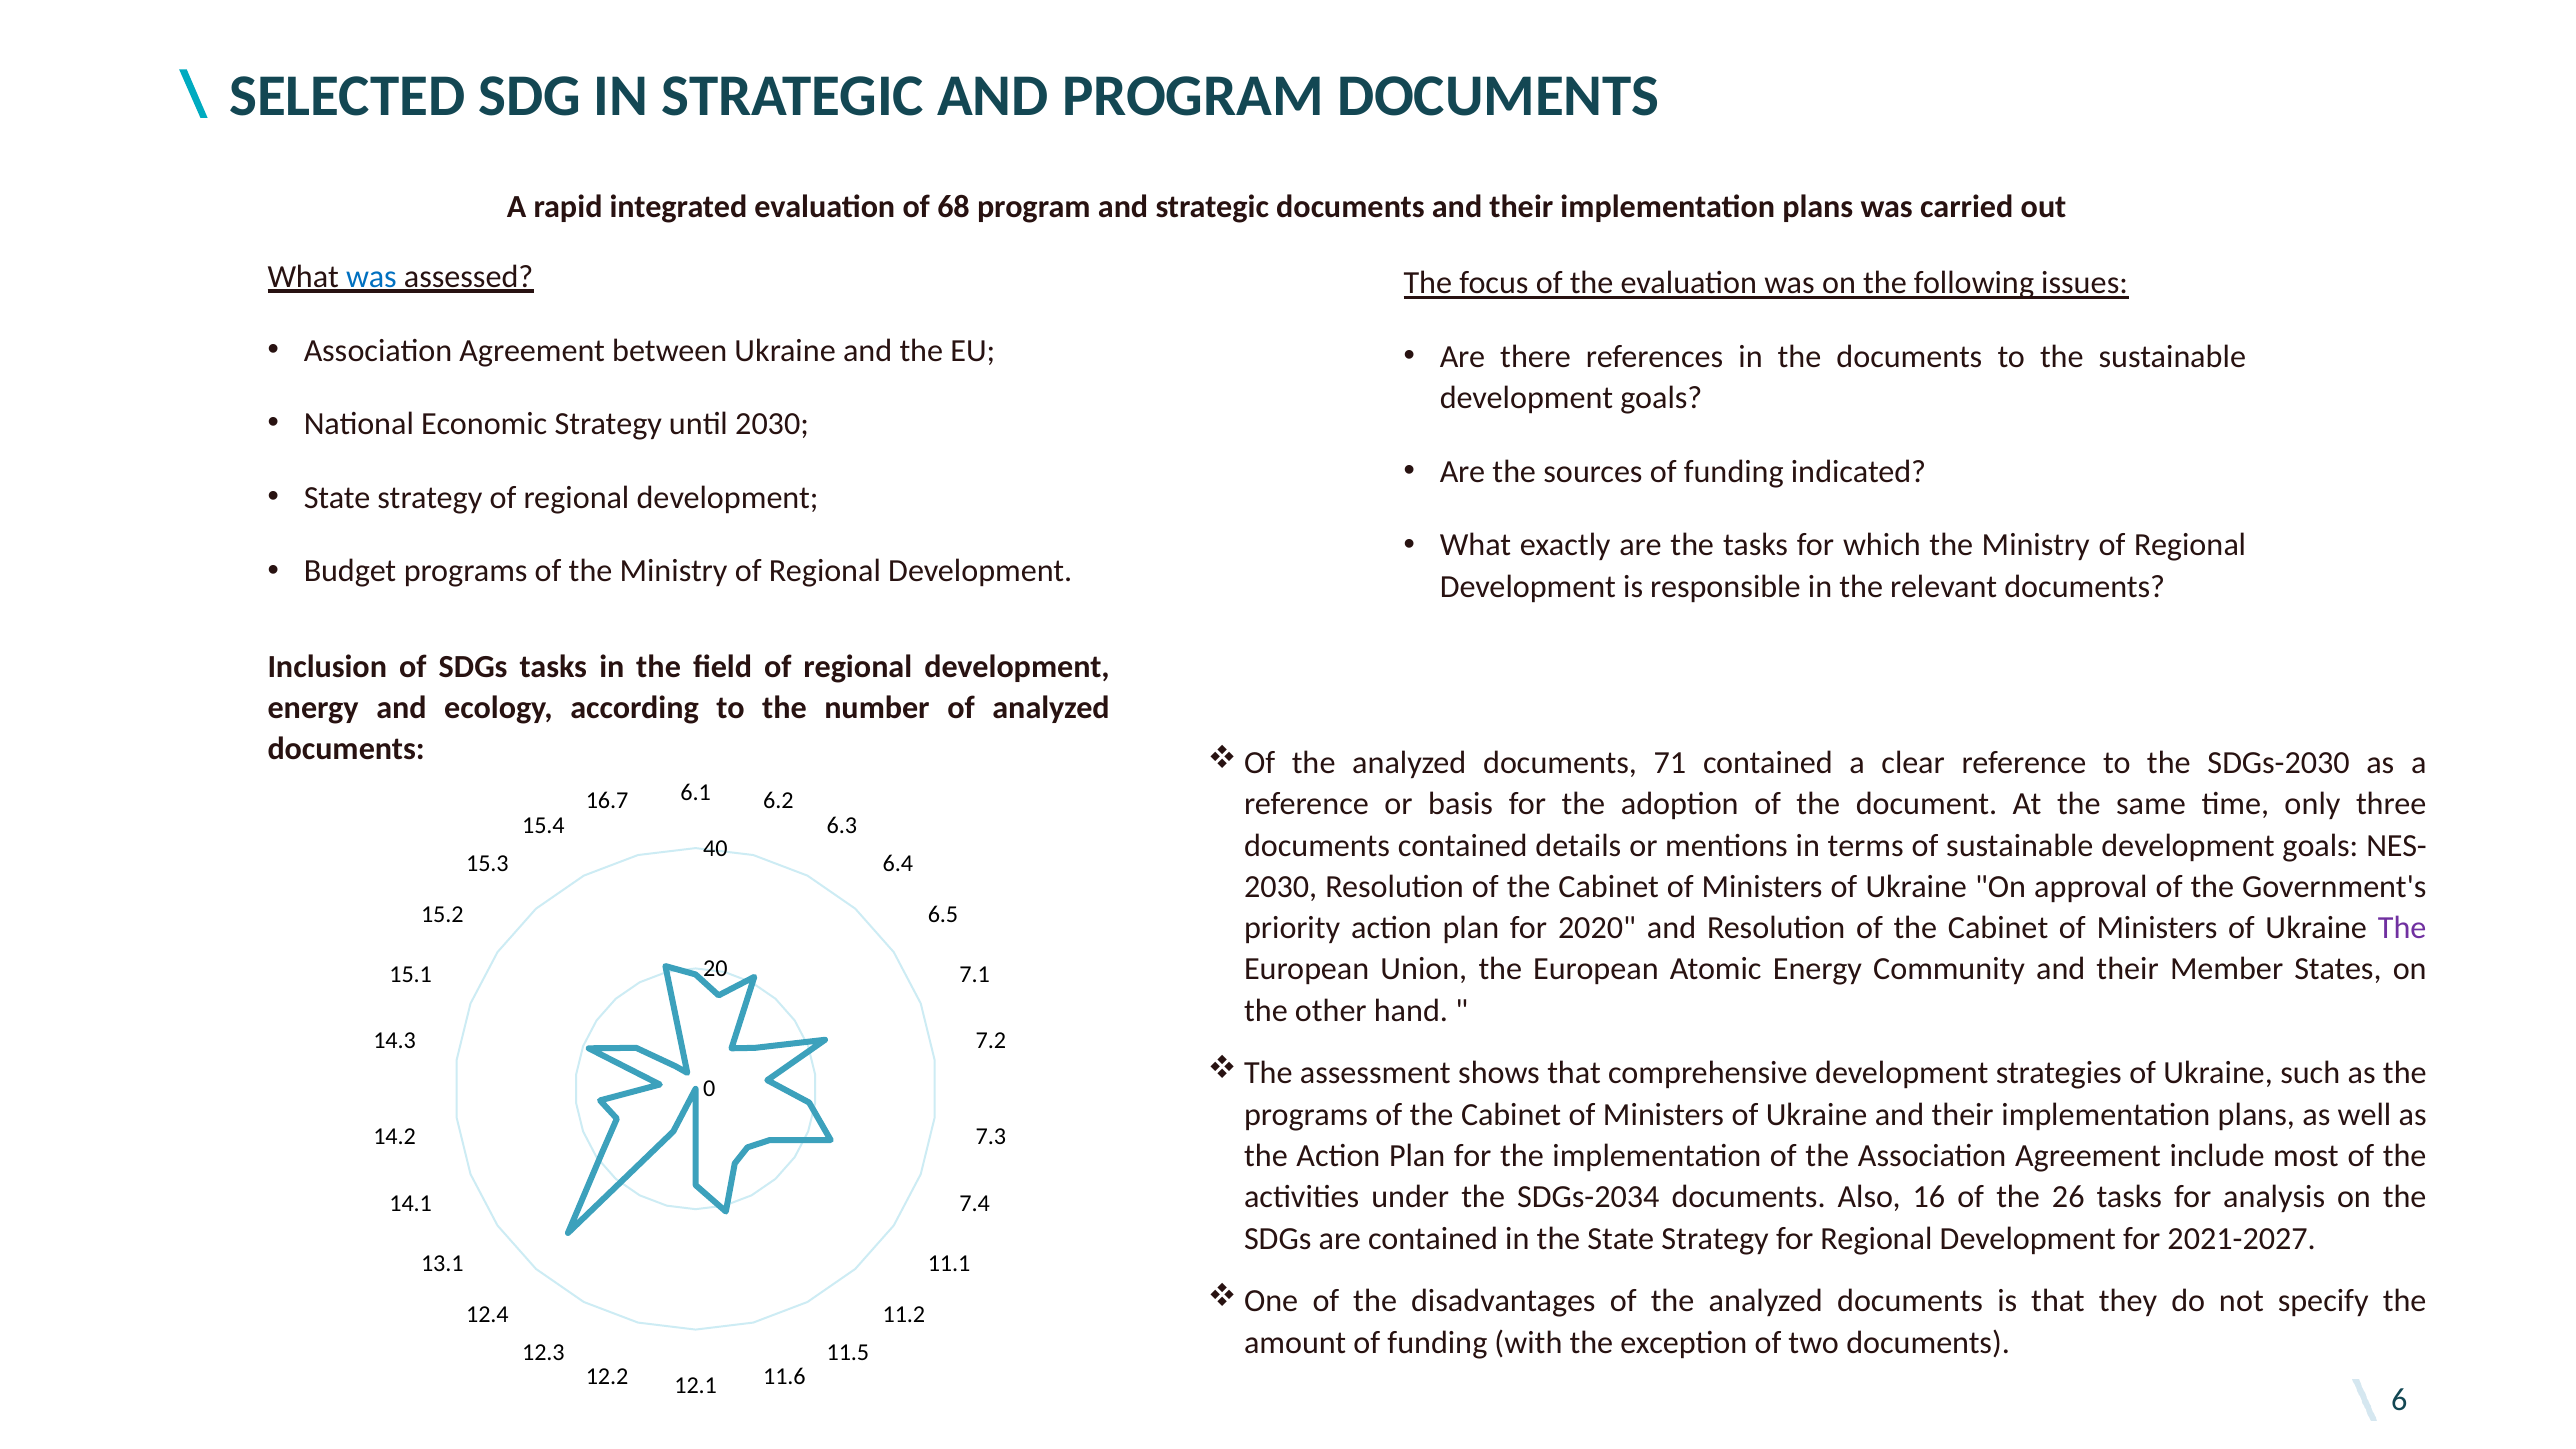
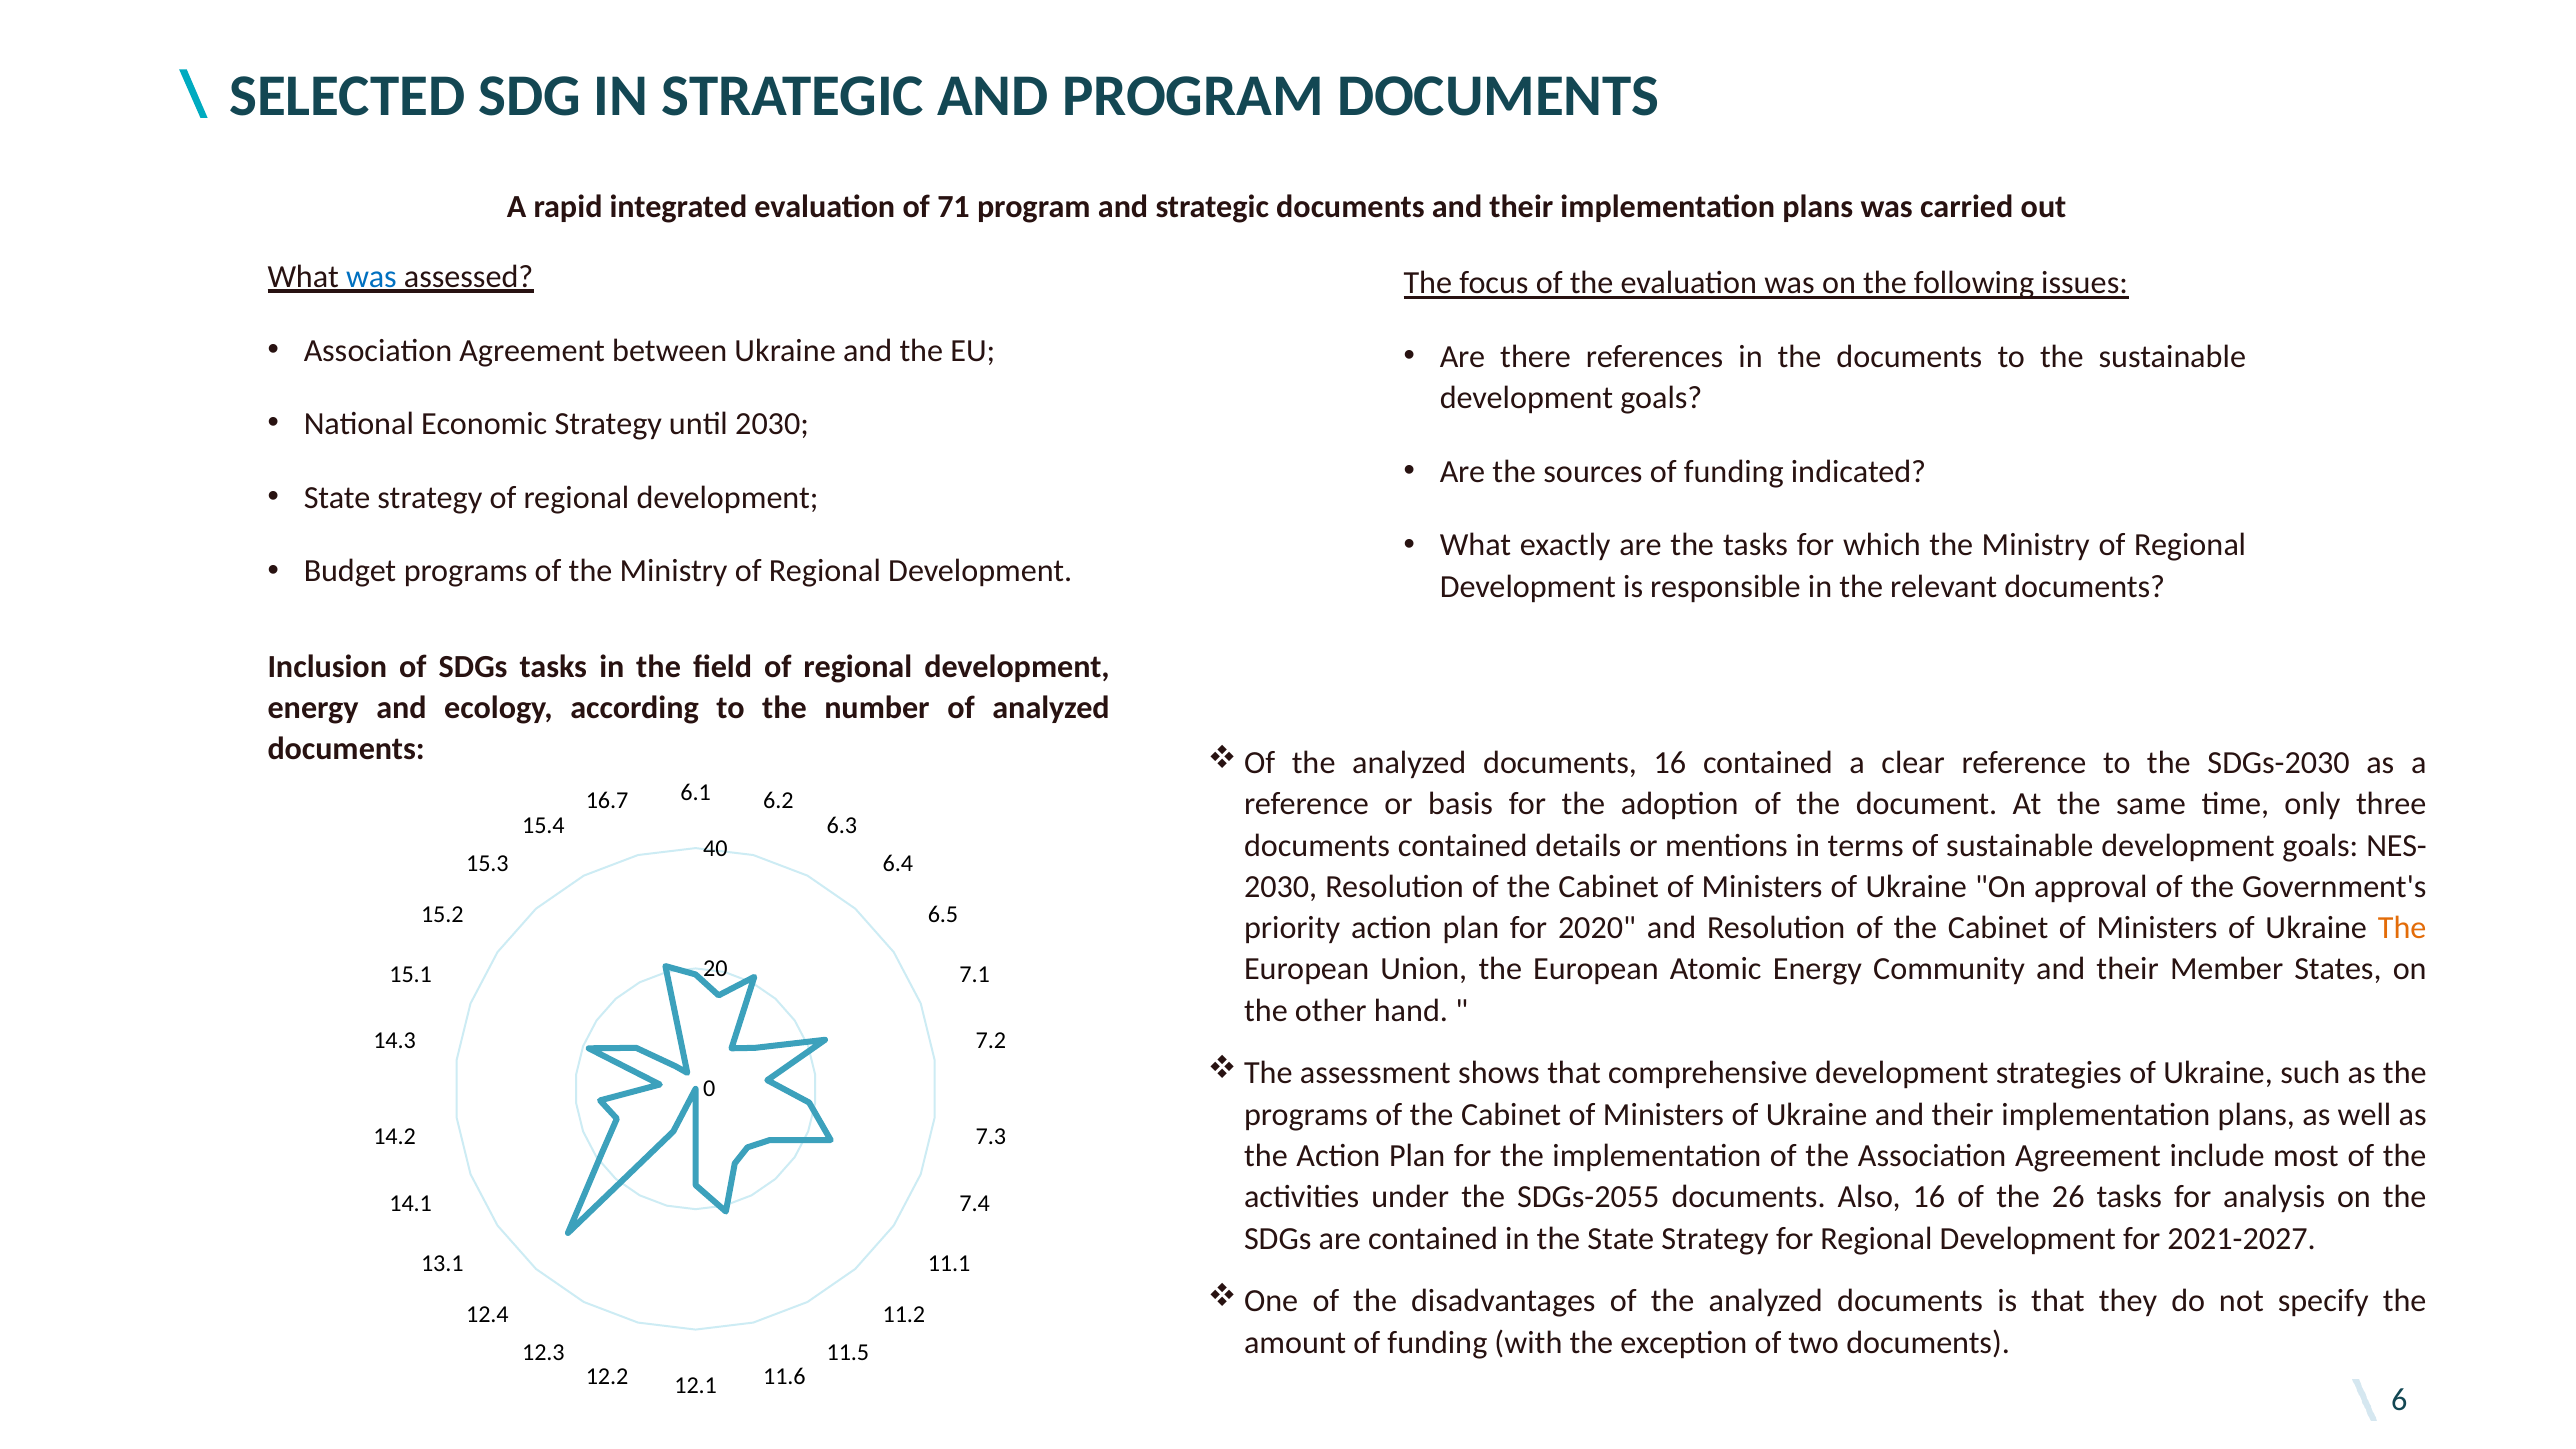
68: 68 -> 71
documents 71: 71 -> 16
The at (2402, 928) colour: purple -> orange
SDGs-2034: SDGs-2034 -> SDGs-2055
